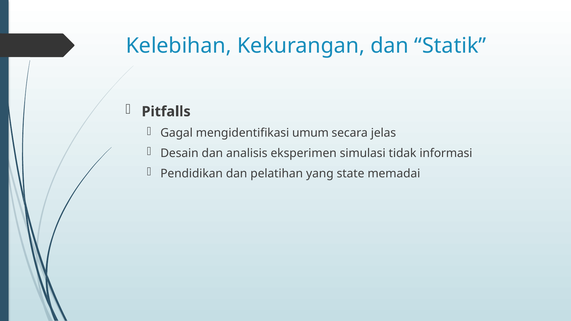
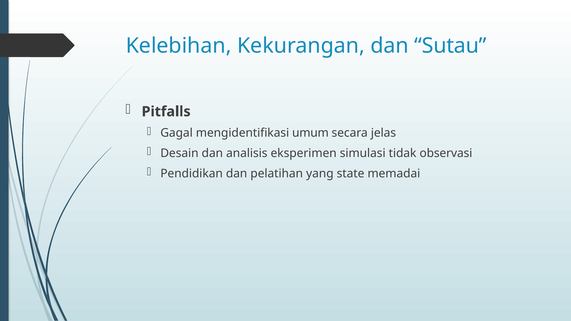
Statik: Statik -> Sutau
informasi: informasi -> observasi
